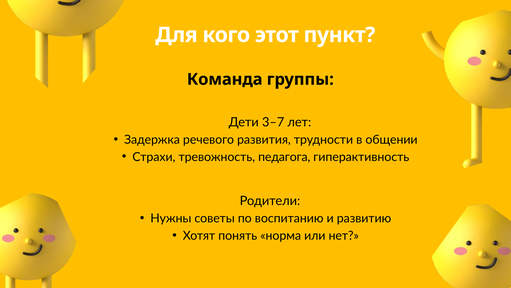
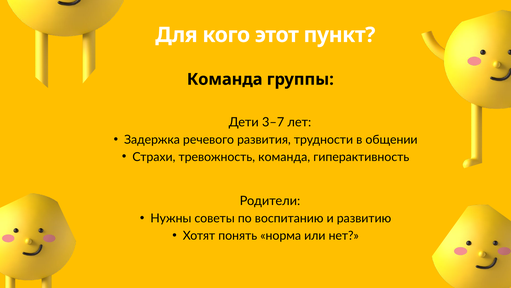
тревожность педагога: педагога -> команда
